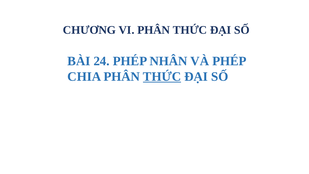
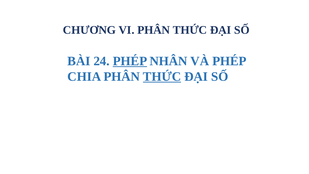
PHÉP at (130, 61) underline: none -> present
